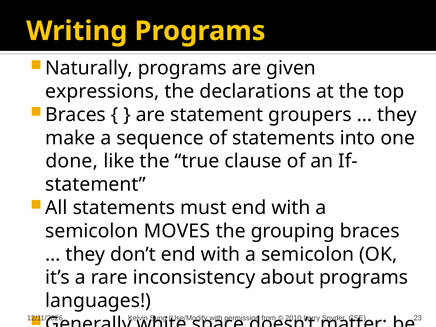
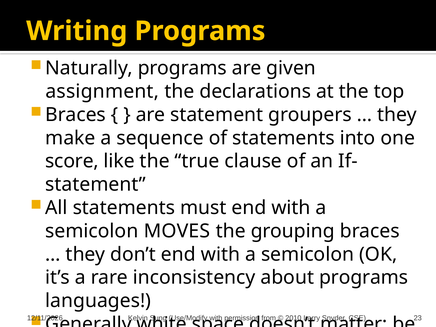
expressions: expressions -> assignment
done: done -> score
